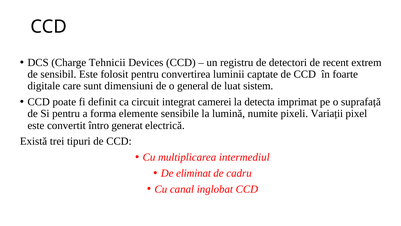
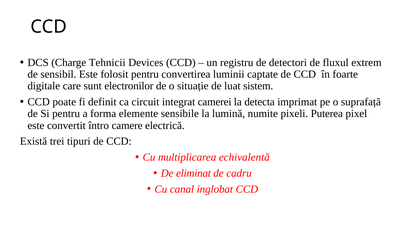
recent: recent -> fluxul
dimensiuni: dimensiuni -> electronilor
general: general -> situație
Variații: Variații -> Puterea
generat: generat -> camere
intermediul: intermediul -> echivalentă
